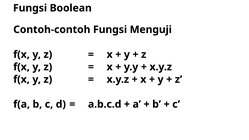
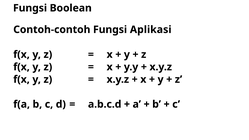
Menguji: Menguji -> Aplikasi
